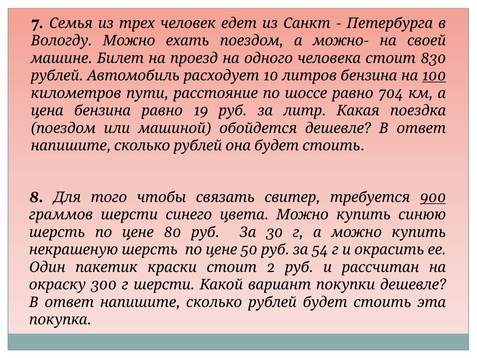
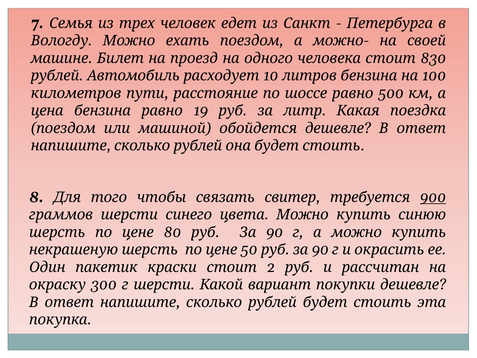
100 underline: present -> none
704: 704 -> 500
30 at (275, 232): 30 -> 90
54 at (320, 250): 54 -> 90
